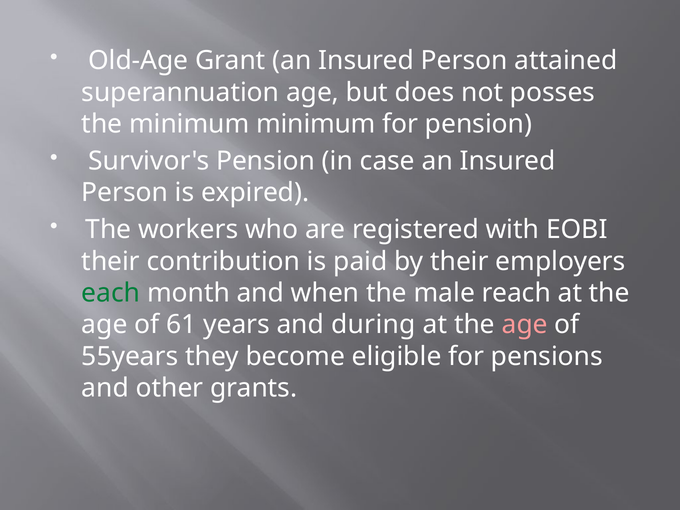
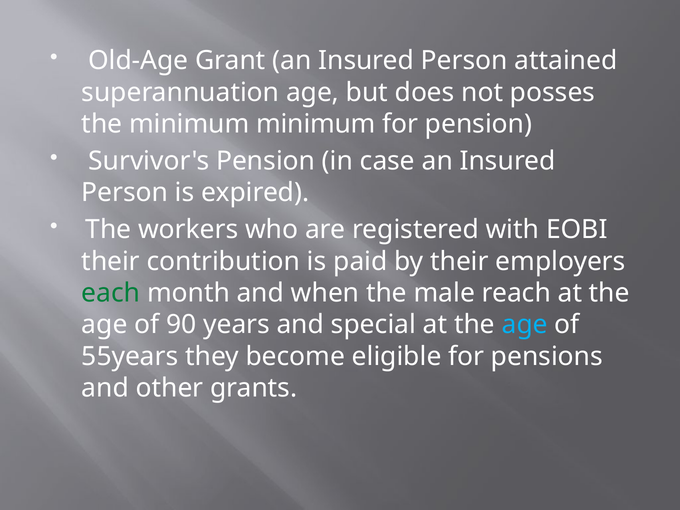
61: 61 -> 90
during: during -> special
age at (525, 325) colour: pink -> light blue
